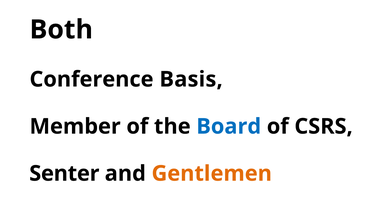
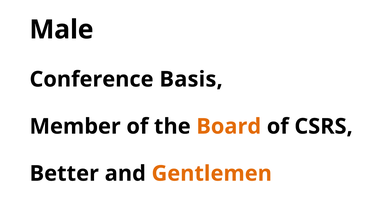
Both: Both -> Male
Board colour: blue -> orange
Senter: Senter -> Better
